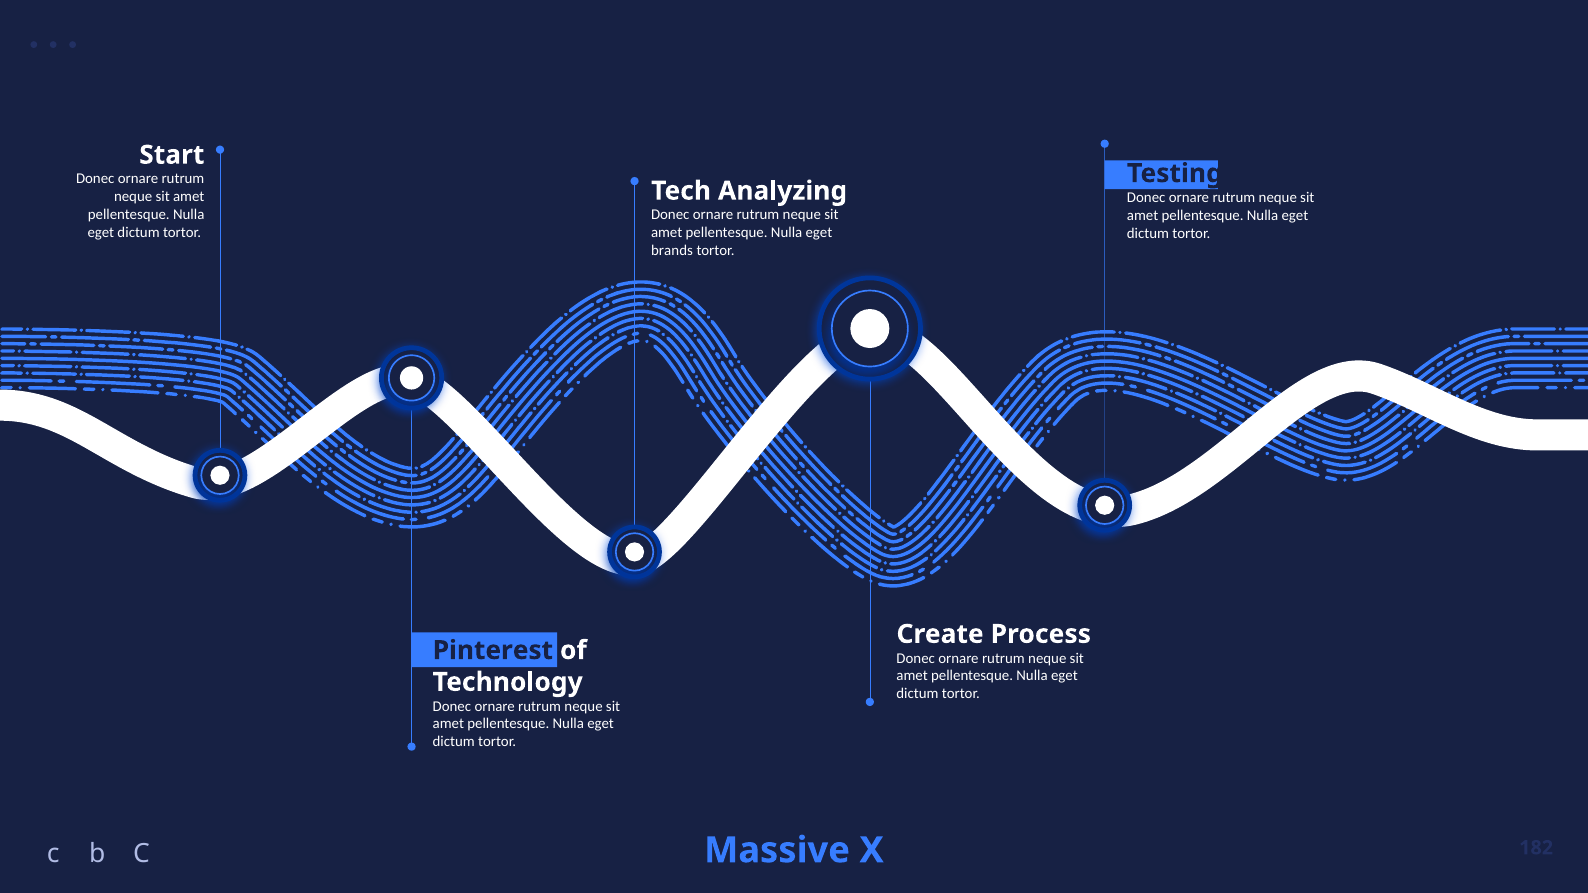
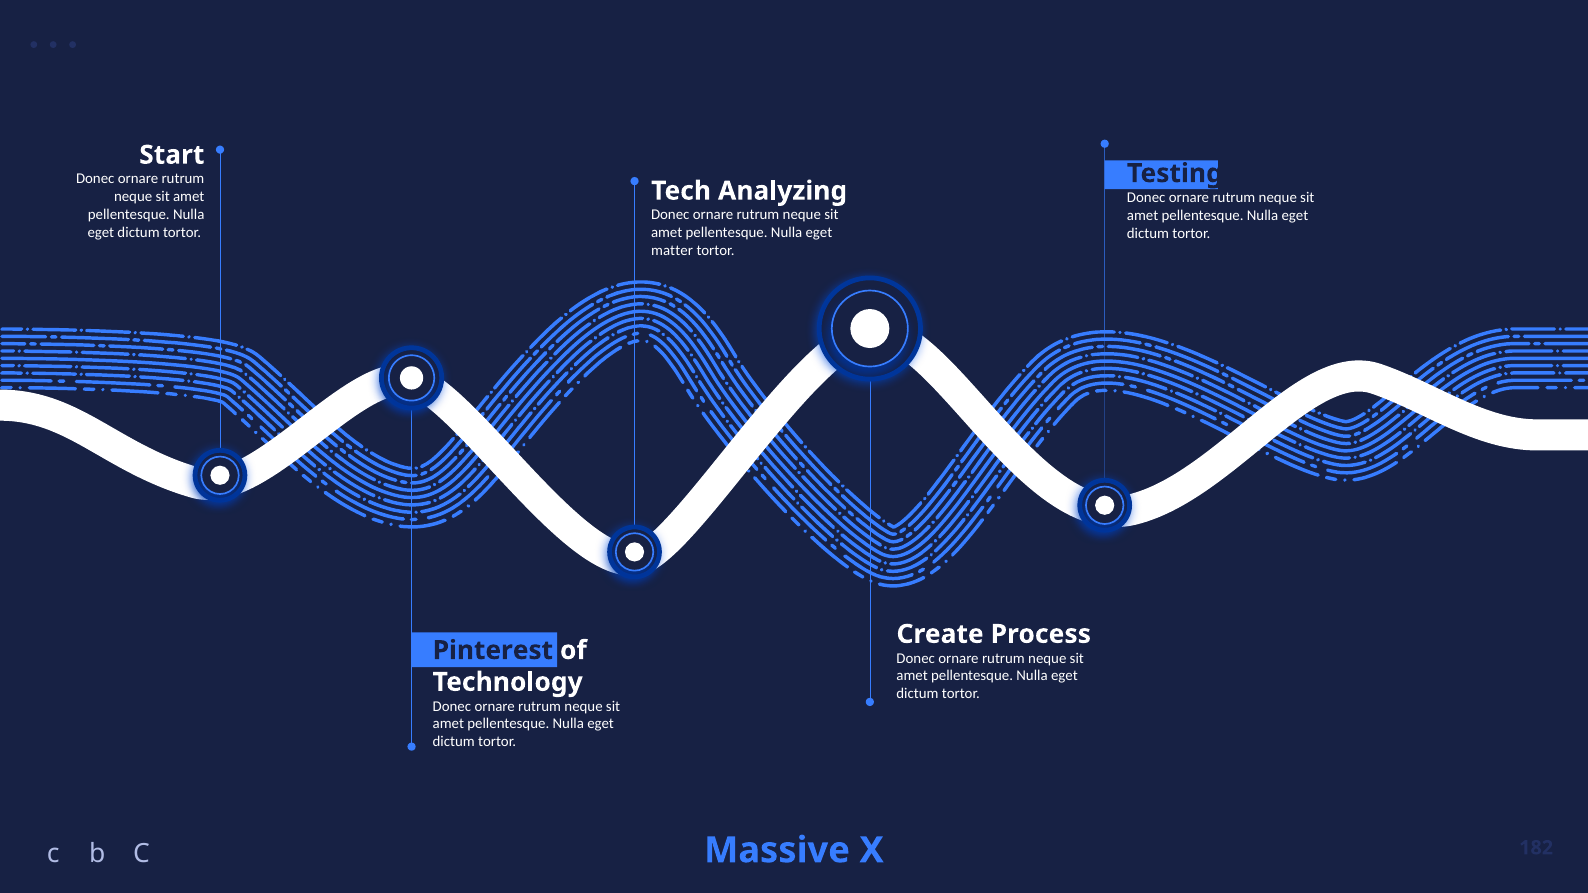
brands: brands -> matter
